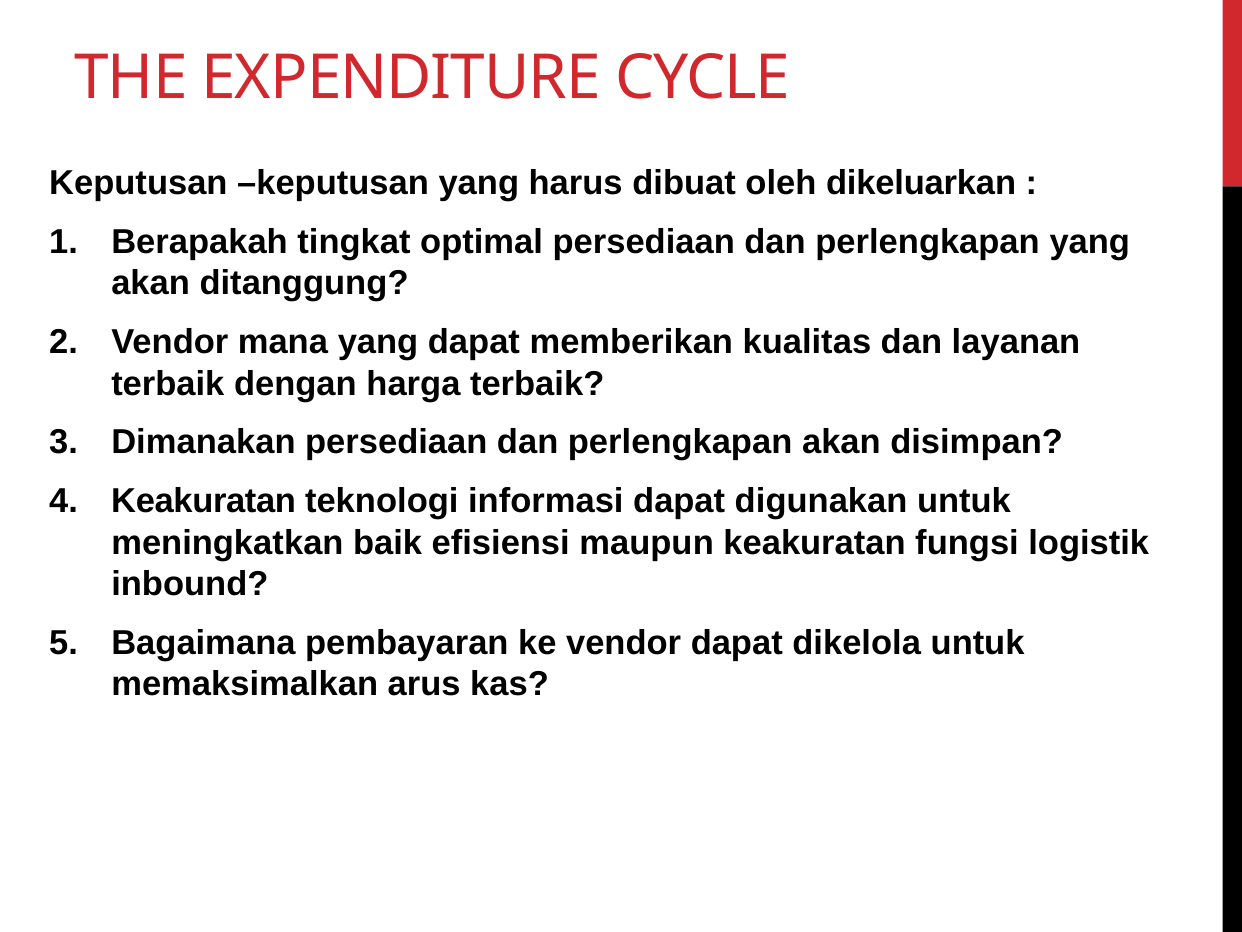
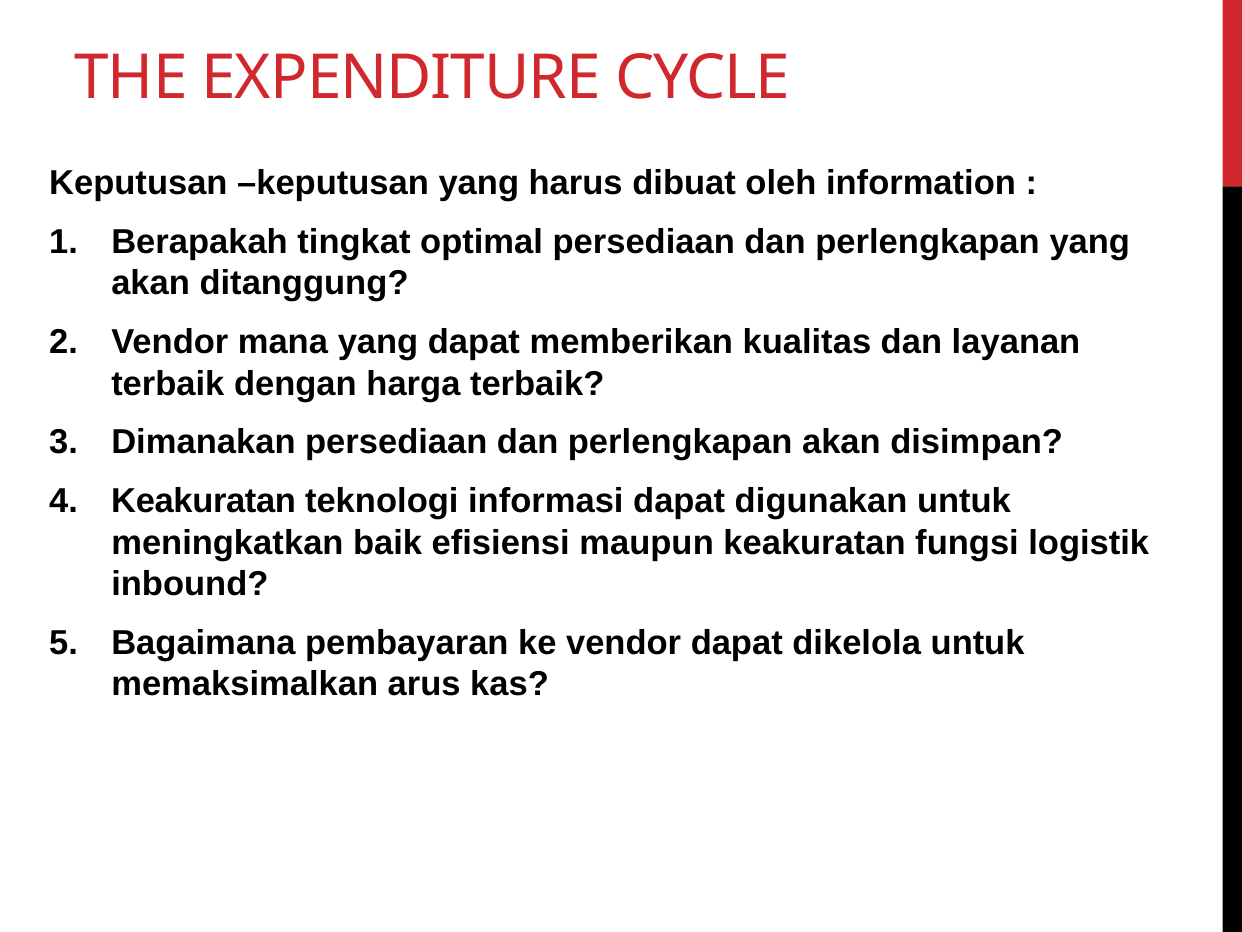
dikeluarkan: dikeluarkan -> information
